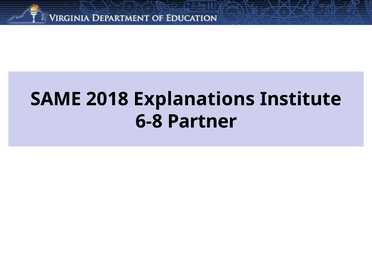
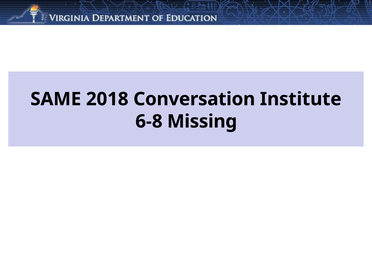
Explanations: Explanations -> Conversation
Partner: Partner -> Missing
